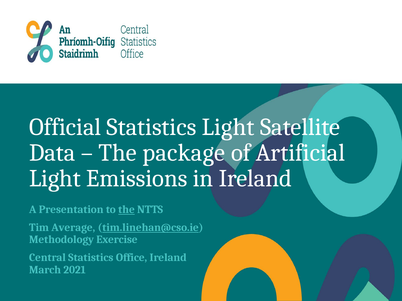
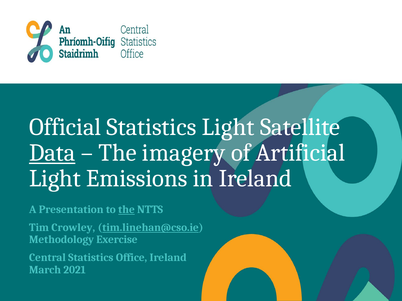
Data underline: none -> present
package: package -> imagery
Average: Average -> Crowley
